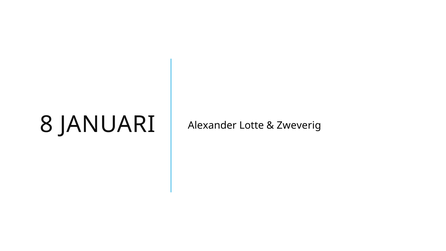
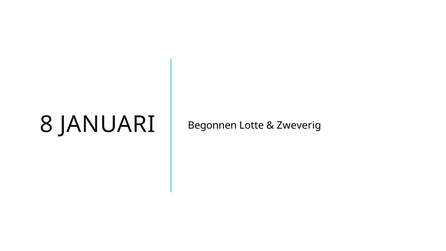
Alexander: Alexander -> Begonnen
